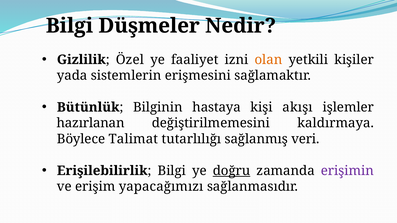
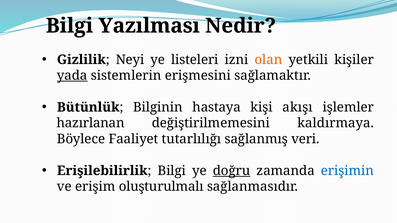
Düşmeler: Düşmeler -> Yazılması
Özel: Özel -> Neyi
faaliyet: faaliyet -> listeleri
yada underline: none -> present
Talimat: Talimat -> Faaliyet
erişimin colour: purple -> blue
yapacağımızı: yapacağımızı -> oluşturulmalı
